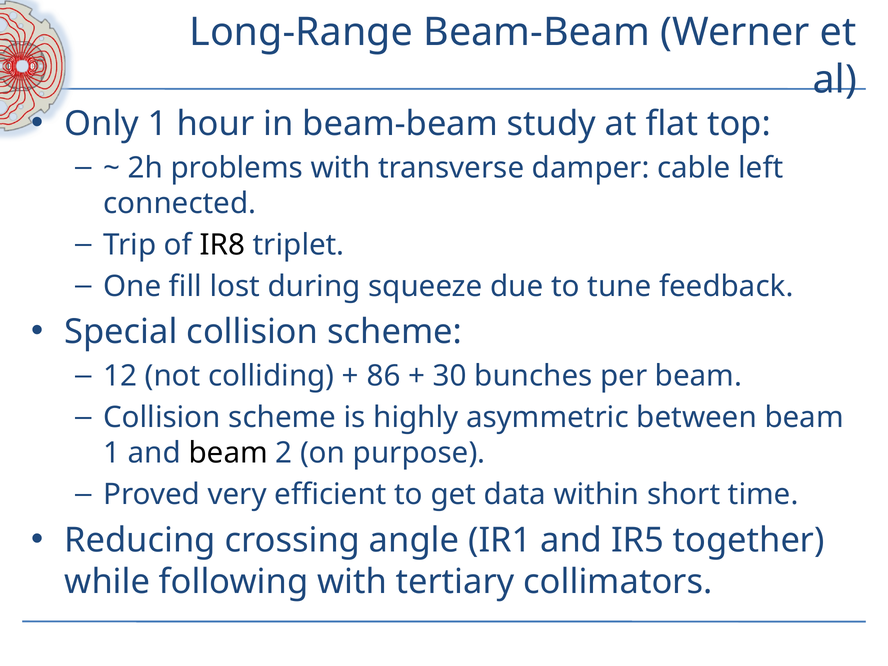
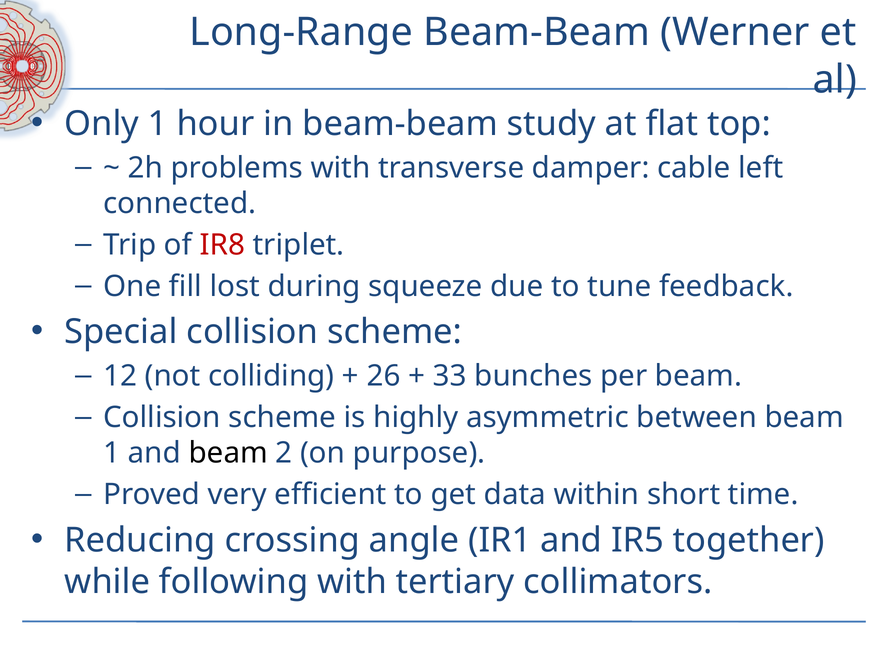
IR8 colour: black -> red
86: 86 -> 26
30: 30 -> 33
